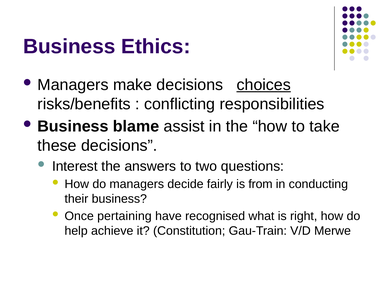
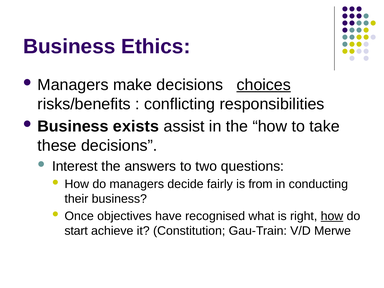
blame: blame -> exists
pertaining: pertaining -> objectives
how at (332, 216) underline: none -> present
help: help -> start
